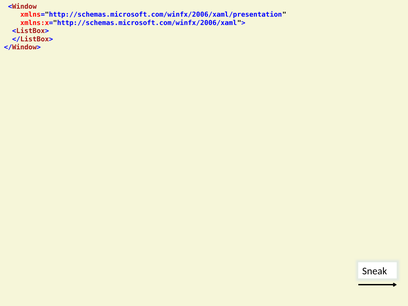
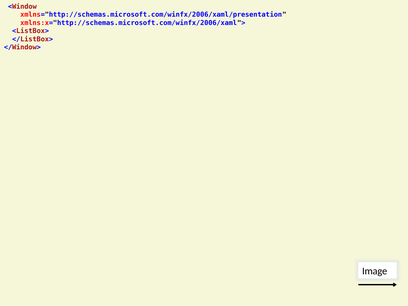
Sneak: Sneak -> Image
